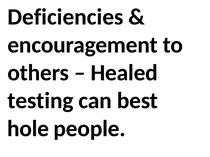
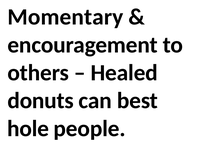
Deficiencies: Deficiencies -> Momentary
testing: testing -> donuts
